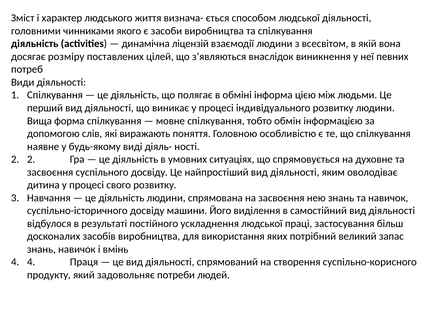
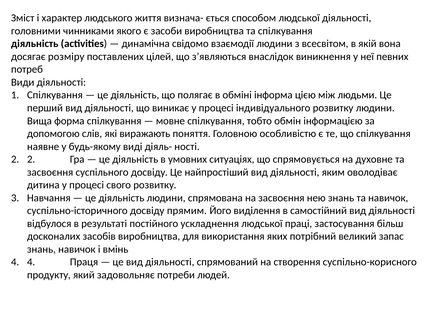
ліцензій: ліцензій -> свідомо
машини: машини -> прямим
